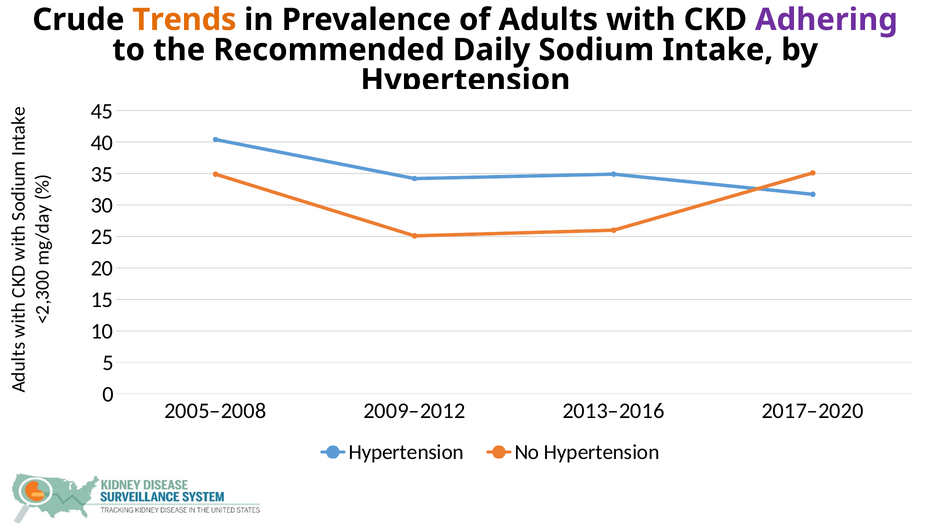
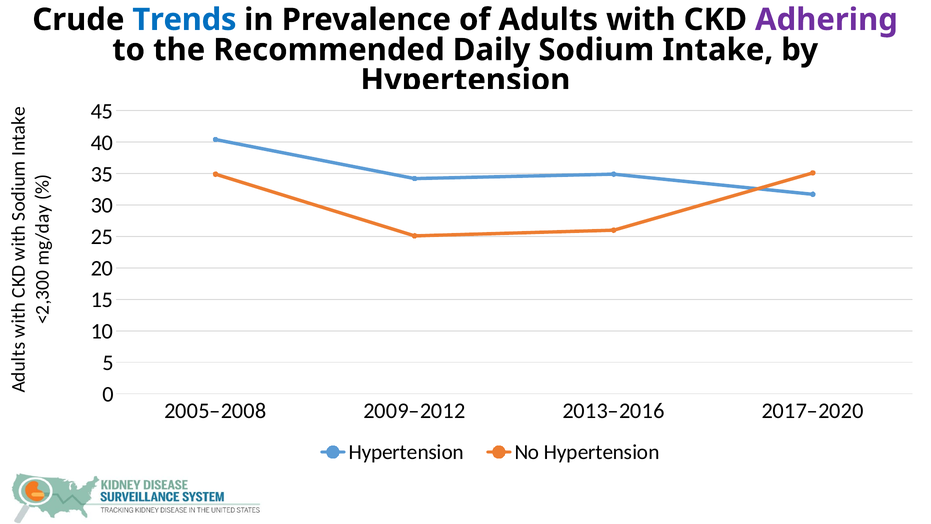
Trends colour: orange -> blue
